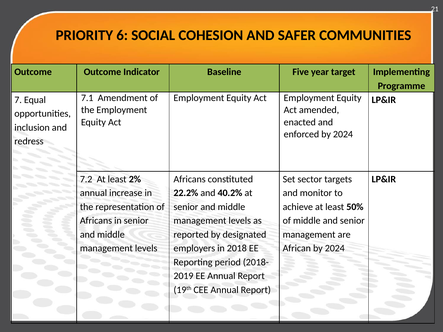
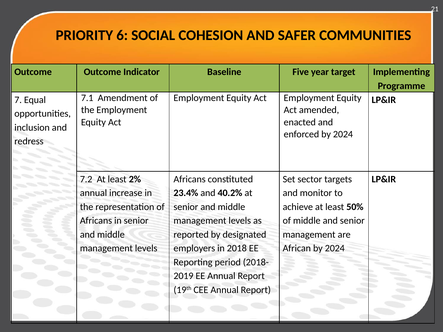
22.2%: 22.2% -> 23.4%
